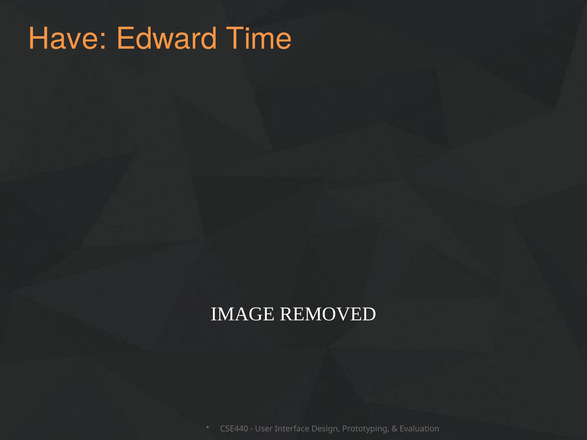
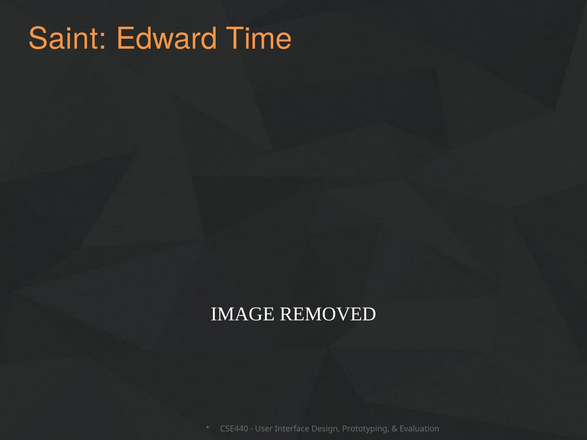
Have: Have -> Saint
